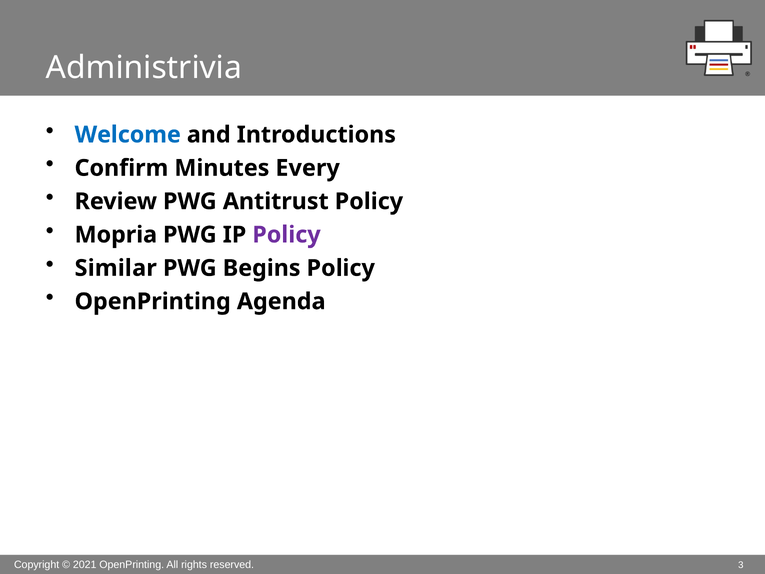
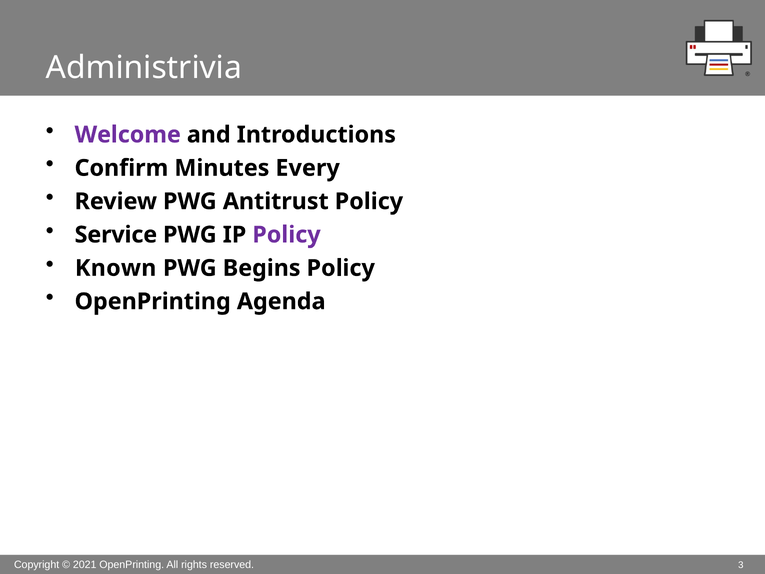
Welcome colour: blue -> purple
Mopria: Mopria -> Service
Similar: Similar -> Known
